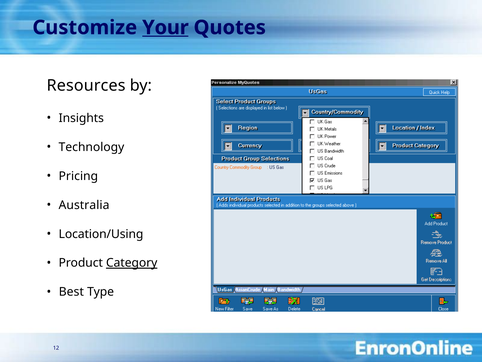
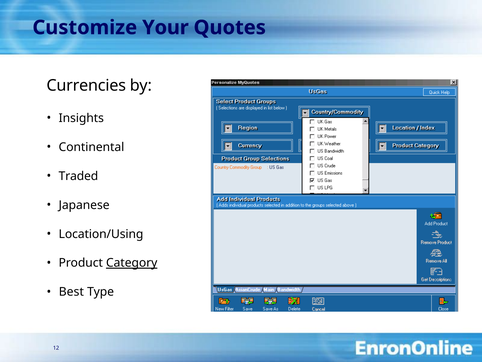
Your underline: present -> none
Resources: Resources -> Currencies
Technology: Technology -> Continental
Pricing: Pricing -> Traded
Australia: Australia -> Japanese
